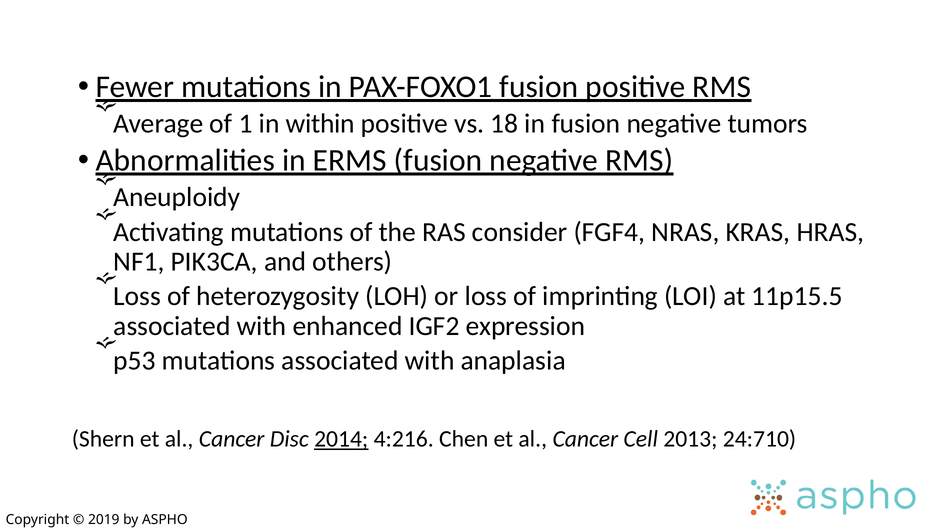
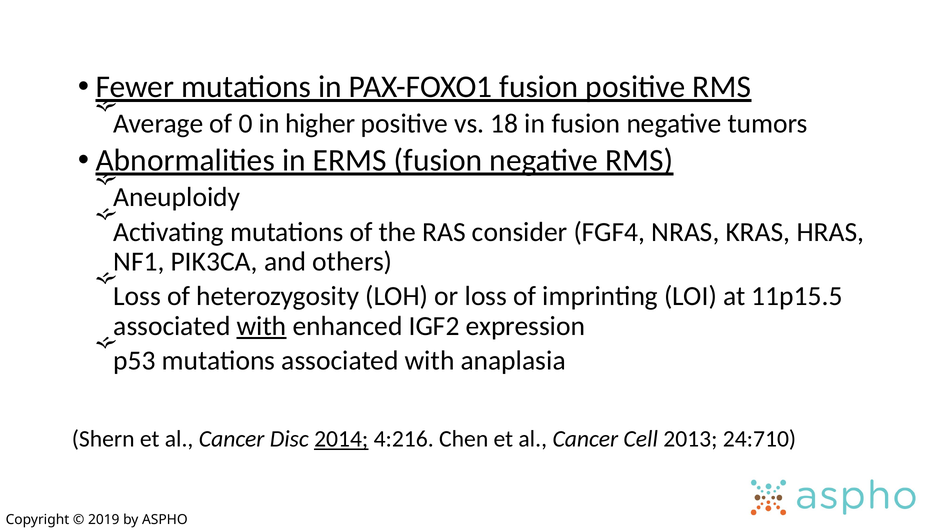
1: 1 -> 0
within: within -> higher
with at (262, 326) underline: none -> present
